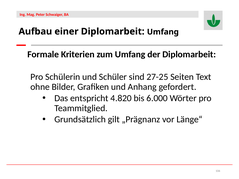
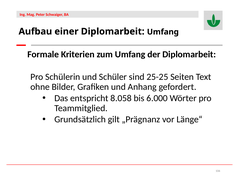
27-25: 27-25 -> 25-25
4.820: 4.820 -> 8.058
